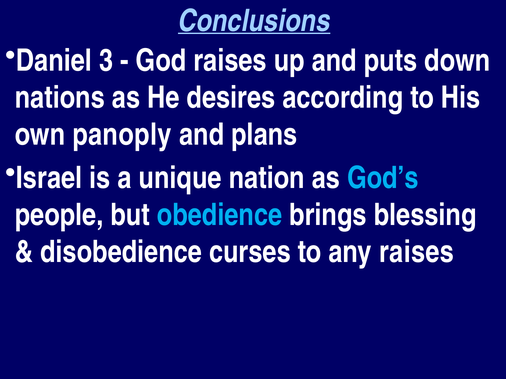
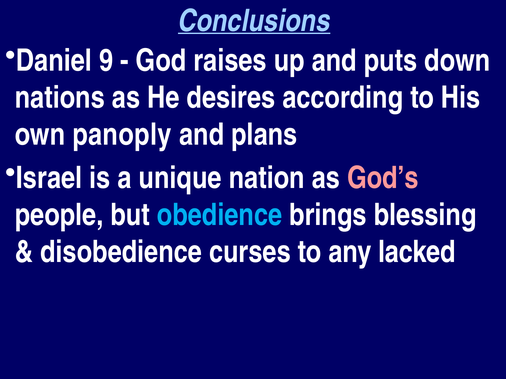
3: 3 -> 9
God’s colour: light blue -> pink
any raises: raises -> lacked
